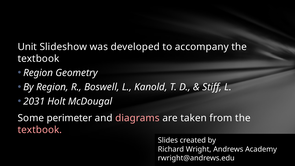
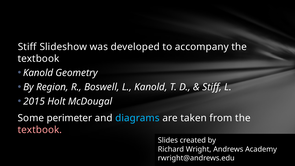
Unit at (27, 47): Unit -> Stiff
Region at (38, 73): Region -> Kanold
2031: 2031 -> 2015
diagrams colour: pink -> light blue
